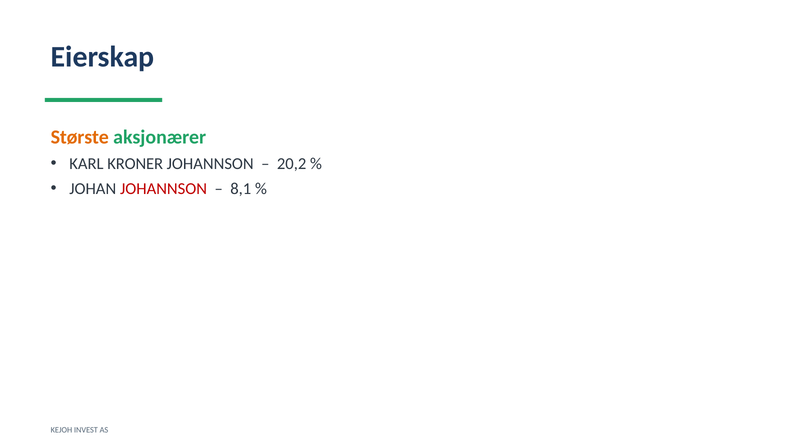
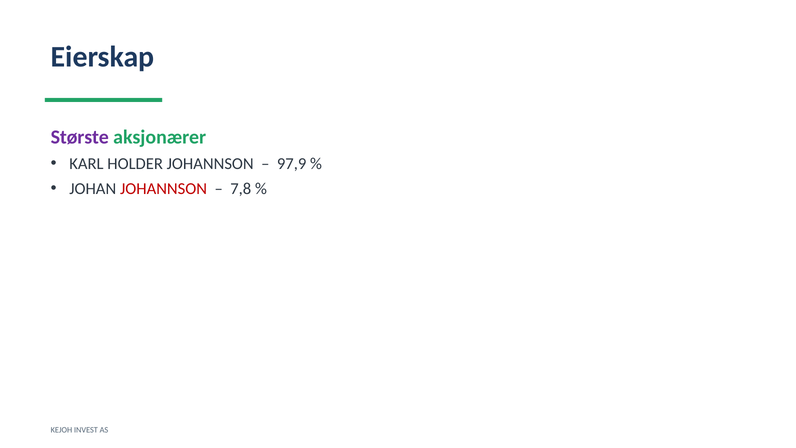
Største colour: orange -> purple
KRONER: KRONER -> HOLDER
20,2: 20,2 -> 97,9
8,1: 8,1 -> 7,8
